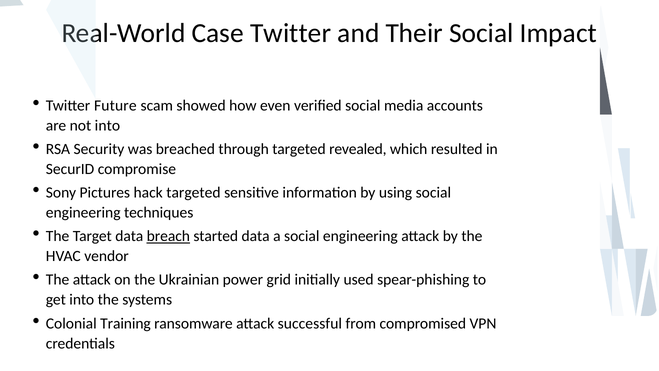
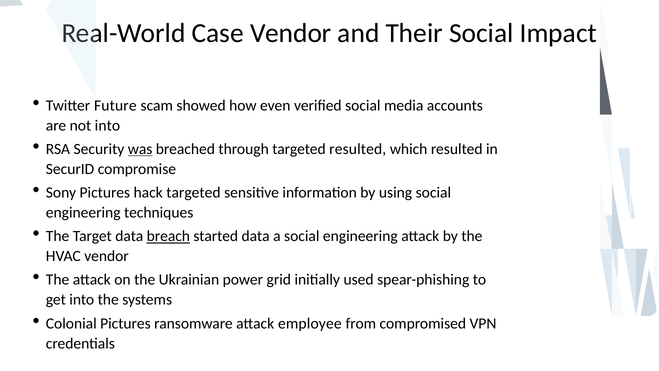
Case Twitter: Twitter -> Vendor
was underline: none -> present
targeted revealed: revealed -> resulted
Colonial Training: Training -> Pictures
successful: successful -> employee
